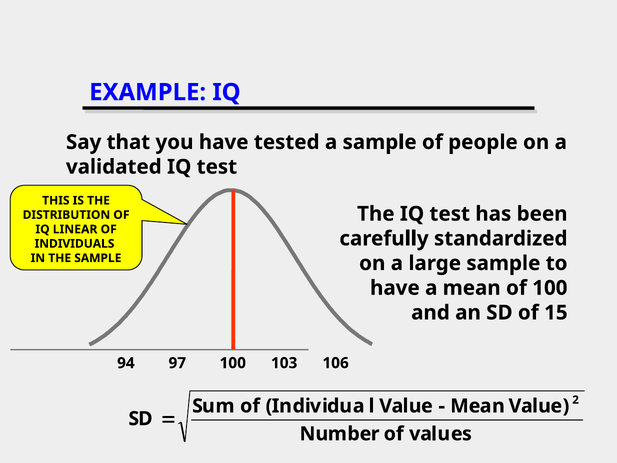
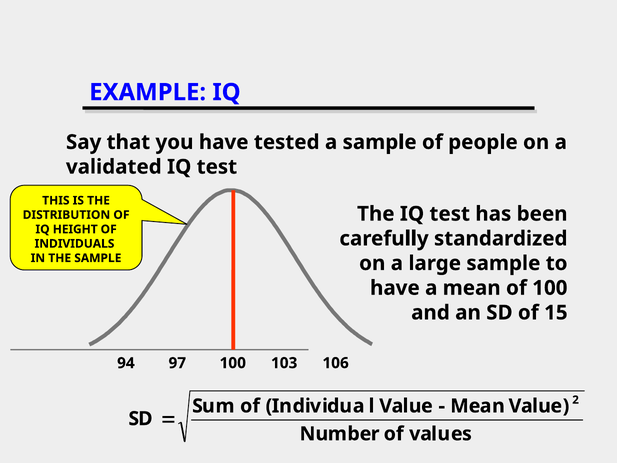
LINEAR: LINEAR -> HEIGHT
